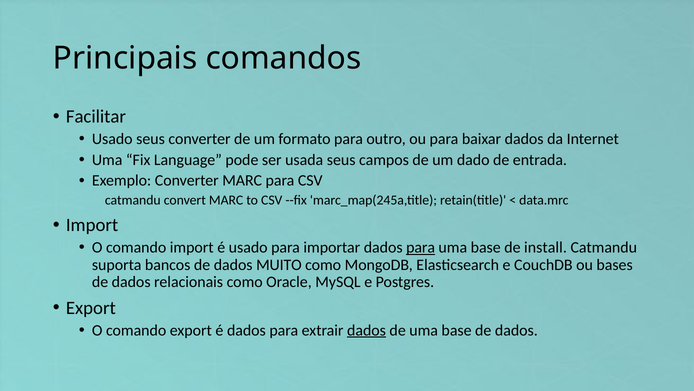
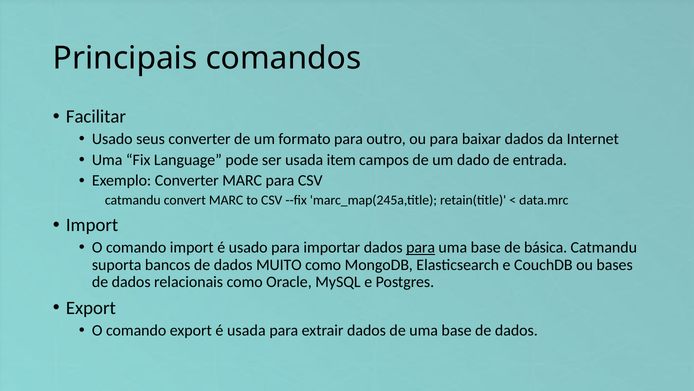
usada seus: seus -> item
install: install -> básica
é dados: dados -> usada
dados at (367, 330) underline: present -> none
